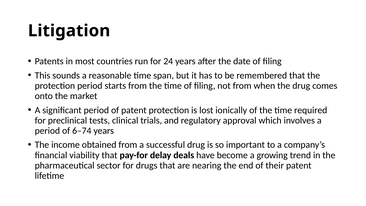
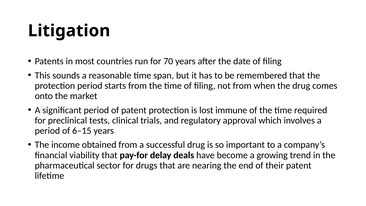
24: 24 -> 70
ionically: ionically -> immune
6–74: 6–74 -> 6–15
